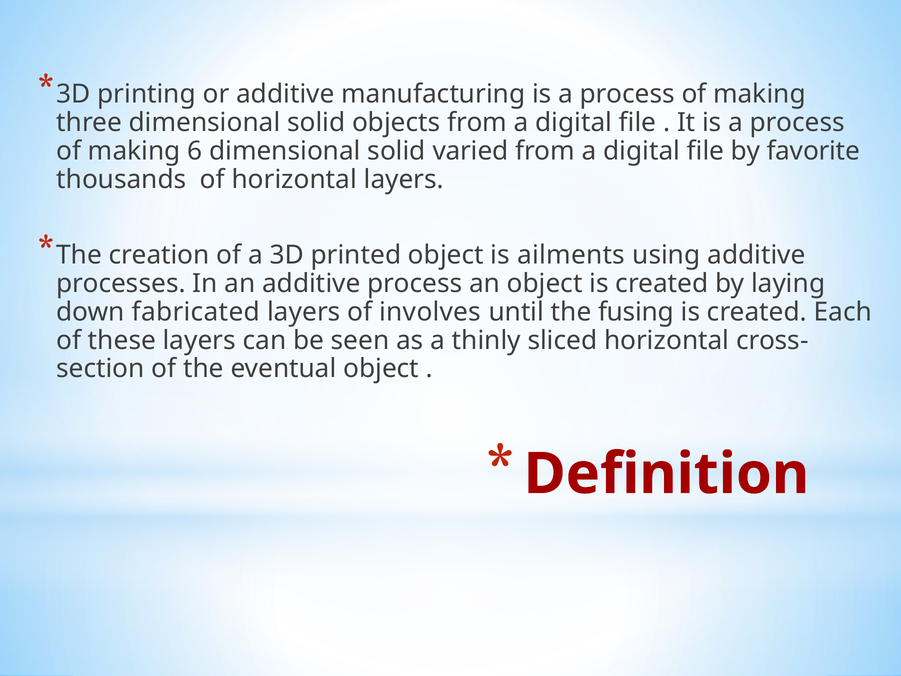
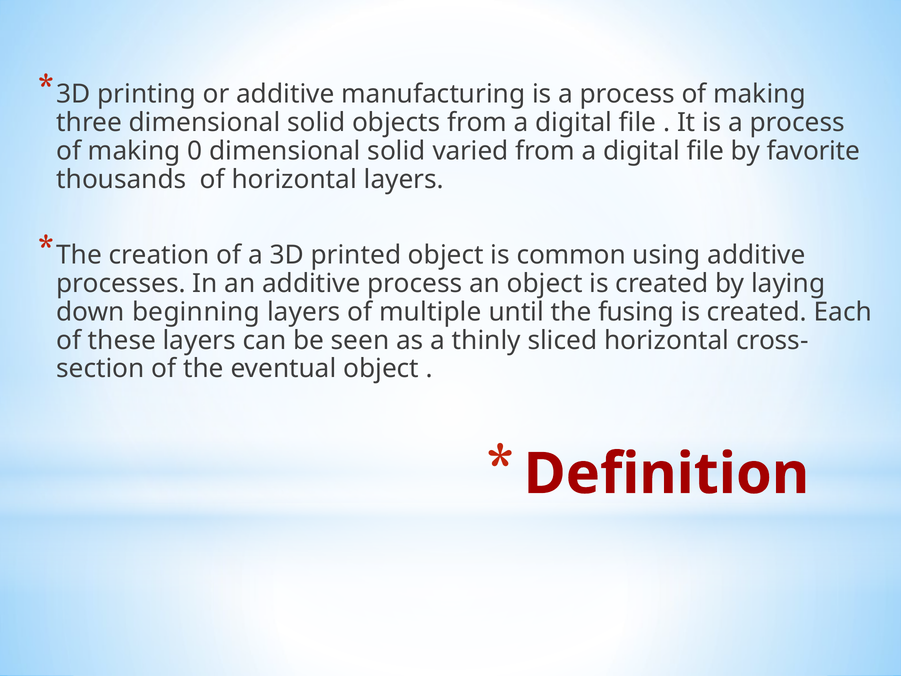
6: 6 -> 0
ailments: ailments -> common
fabricated: fabricated -> beginning
involves: involves -> multiple
